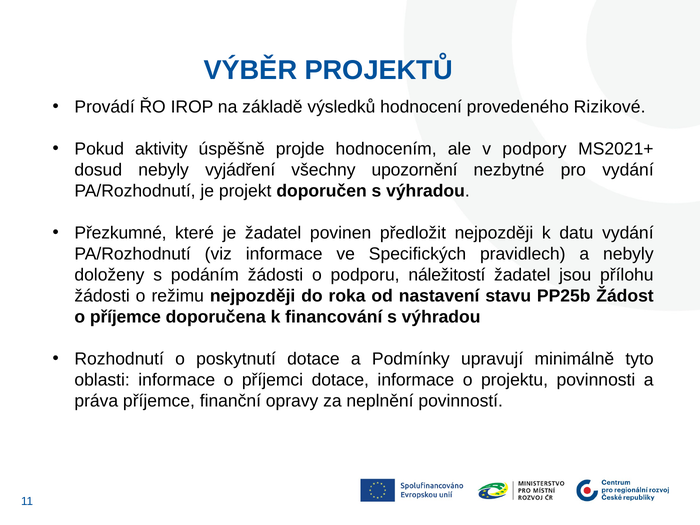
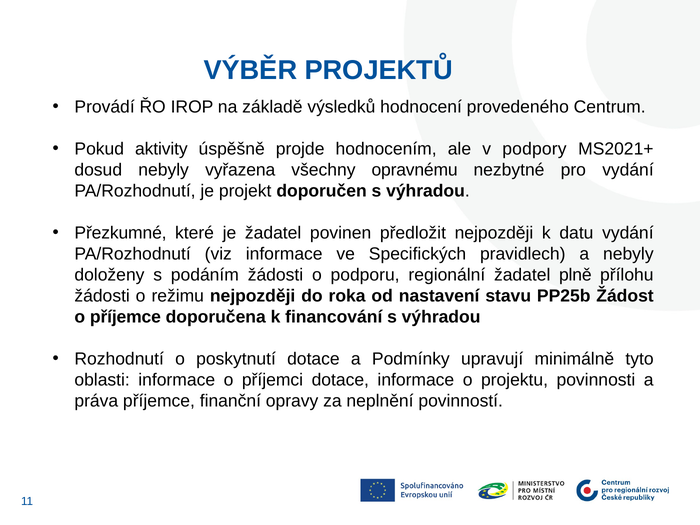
Rizikové: Rizikové -> Centrum
vyjádření: vyjádření -> vyřazena
upozornění: upozornění -> opravnému
náležitostí: náležitostí -> regionální
jsou: jsou -> plně
